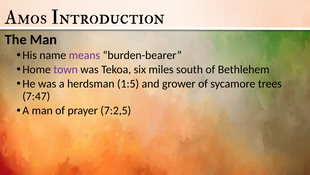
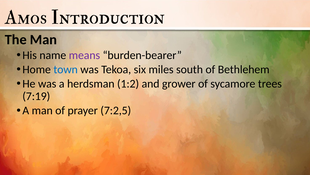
town colour: purple -> blue
1:5: 1:5 -> 1:2
7:47: 7:47 -> 7:19
